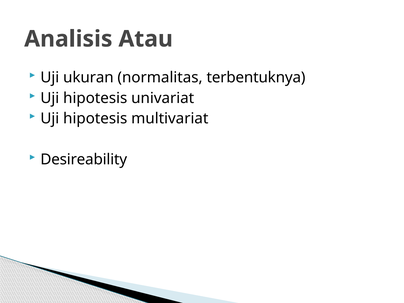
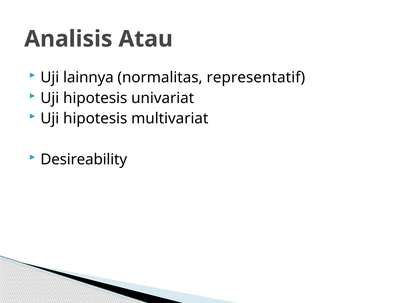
ukuran: ukuran -> lainnya
terbentuknya: terbentuknya -> representatif
